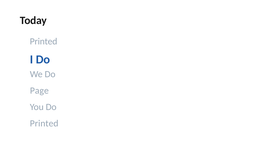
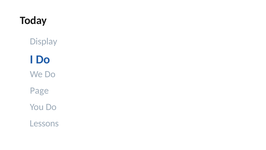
Printed at (44, 41): Printed -> Display
Printed at (44, 123): Printed -> Lessons
